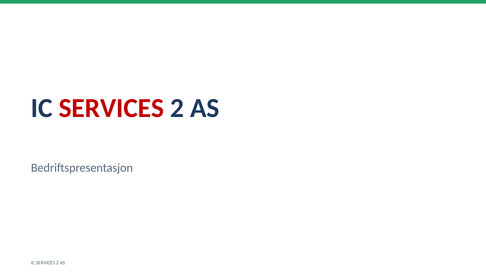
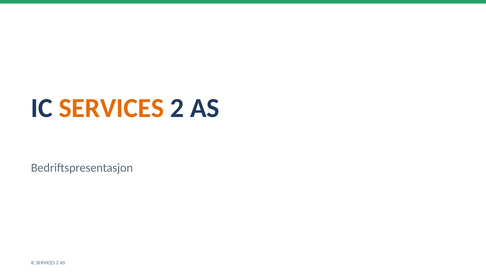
SERVICES at (111, 108) colour: red -> orange
